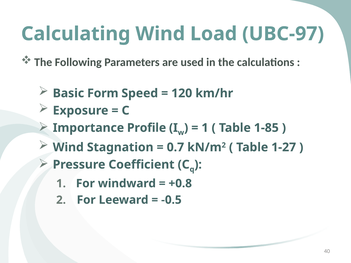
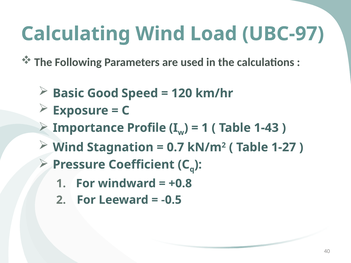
Form: Form -> Good
1-85: 1-85 -> 1-43
